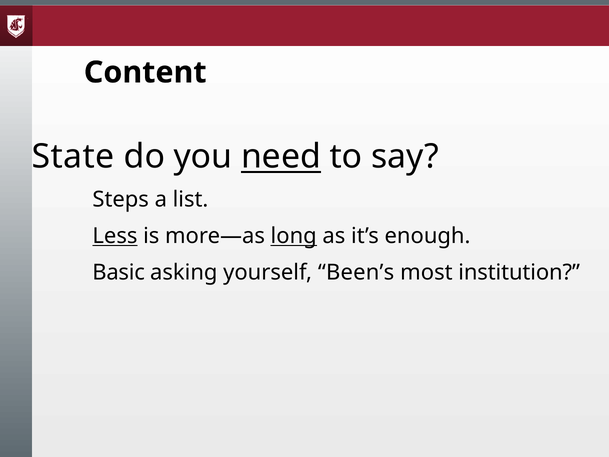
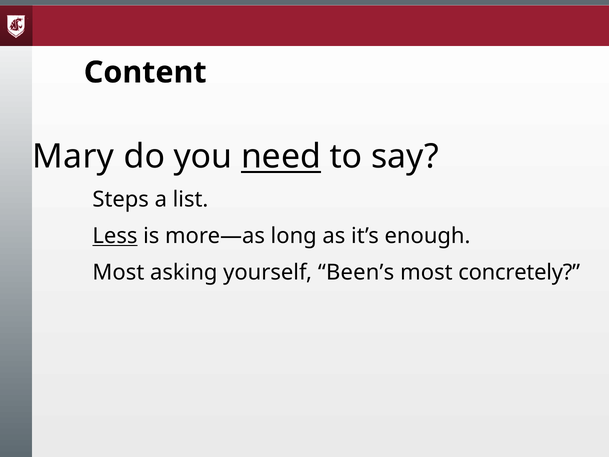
State: State -> Mary
long underline: present -> none
Basic at (119, 272): Basic -> Most
institution: institution -> concretely
